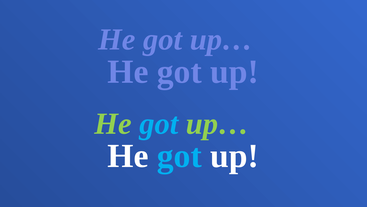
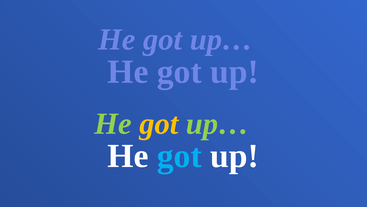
got at (159, 124) colour: light blue -> yellow
